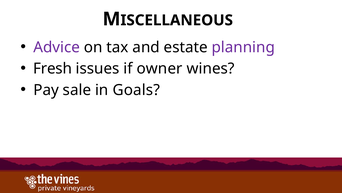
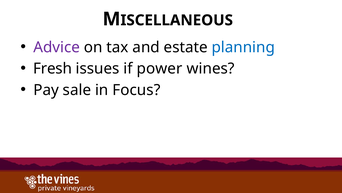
planning colour: purple -> blue
owner: owner -> power
Goals: Goals -> Focus
